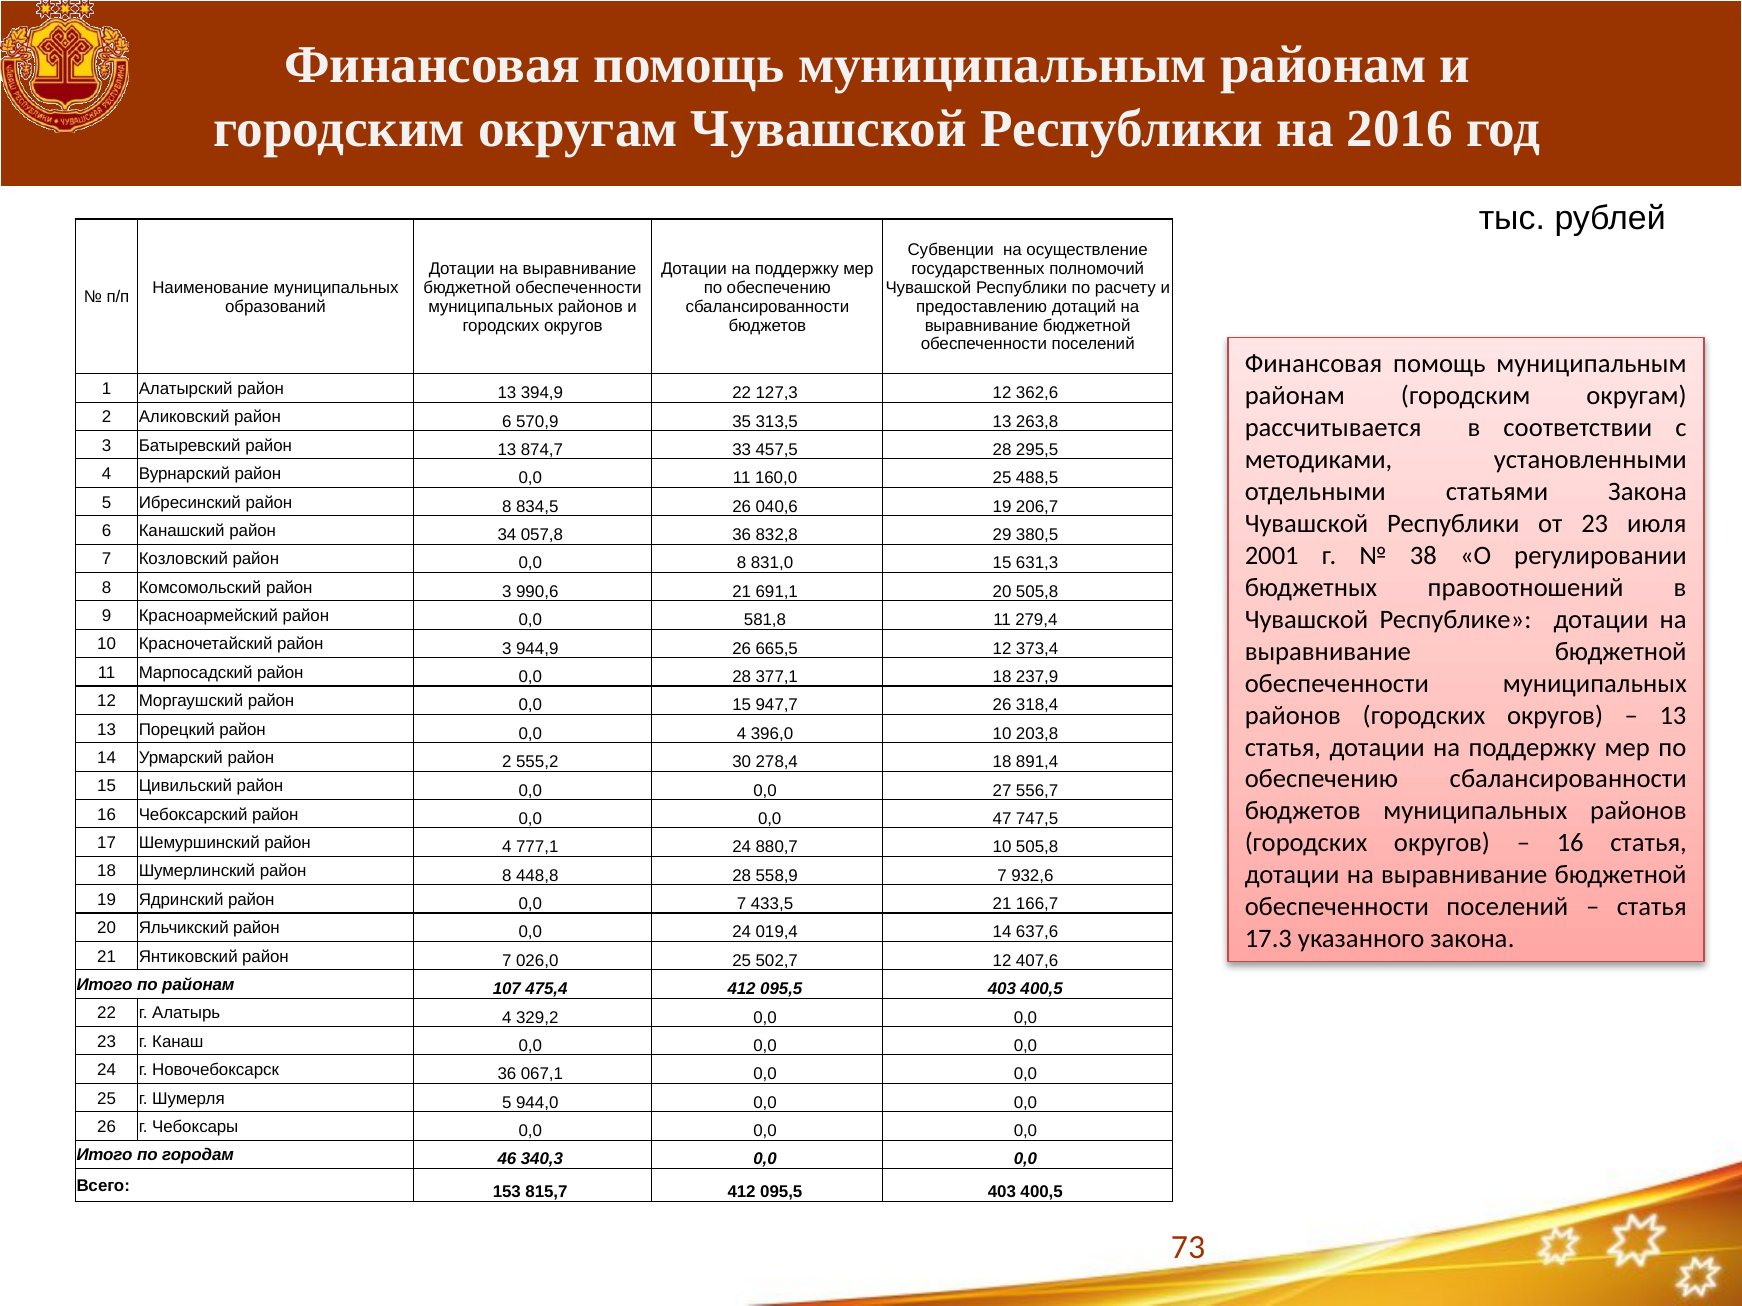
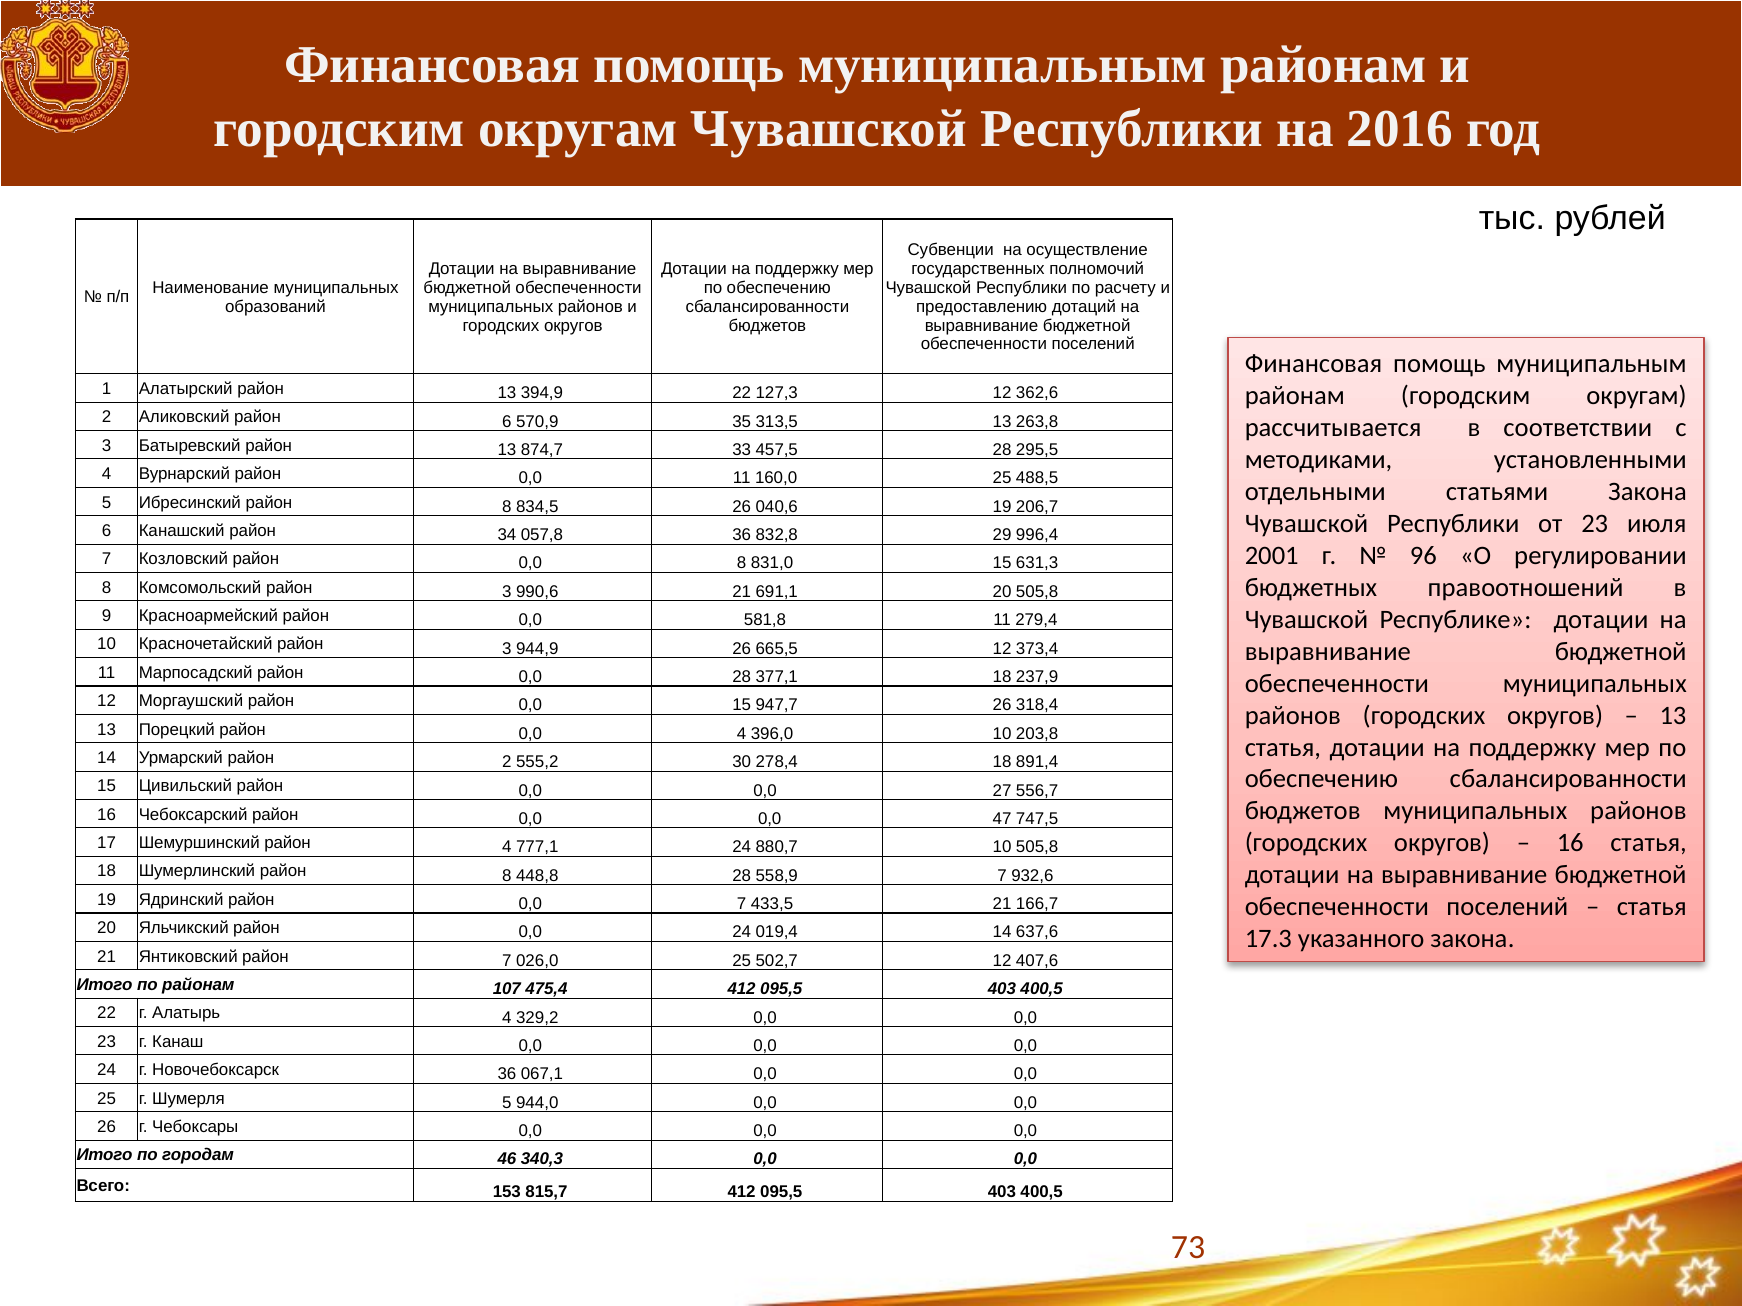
380,5: 380,5 -> 996,4
38: 38 -> 96
